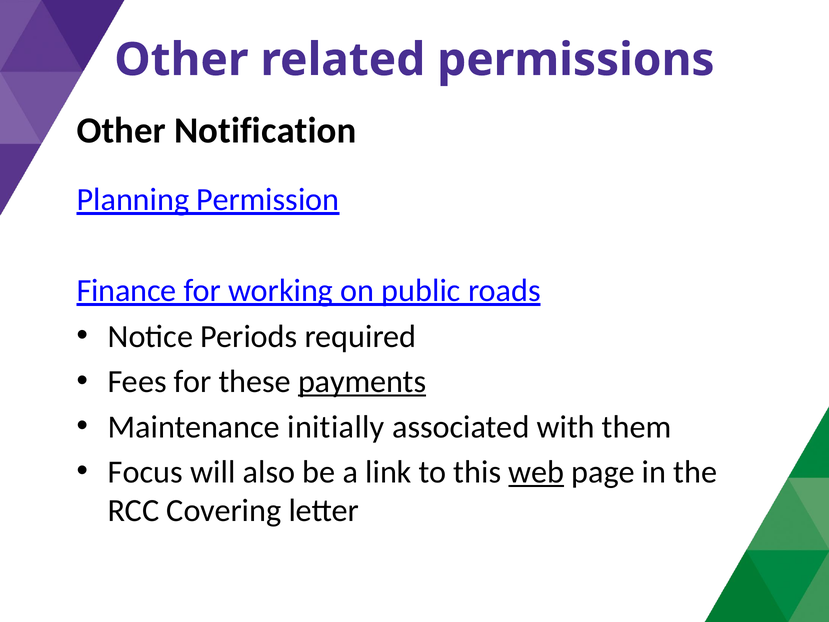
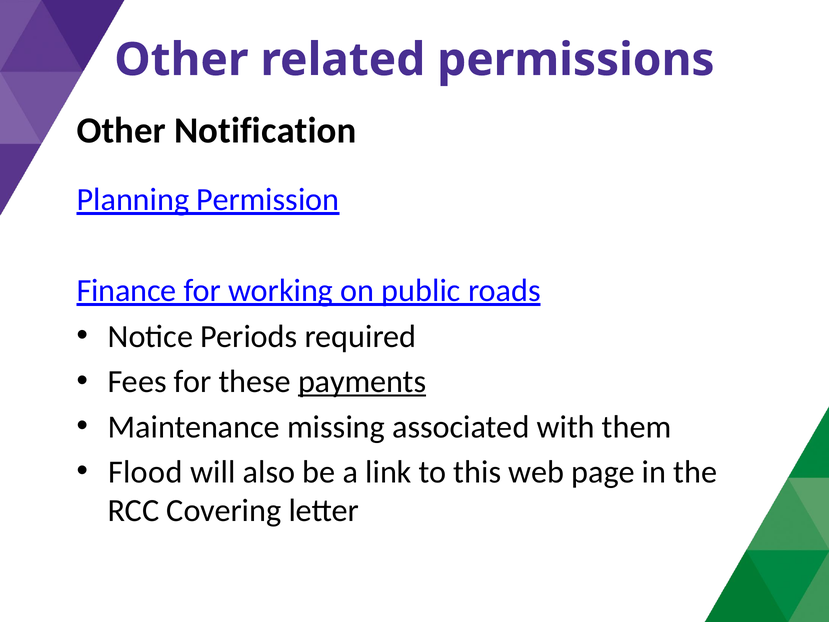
initially: initially -> missing
Focus: Focus -> Flood
web underline: present -> none
